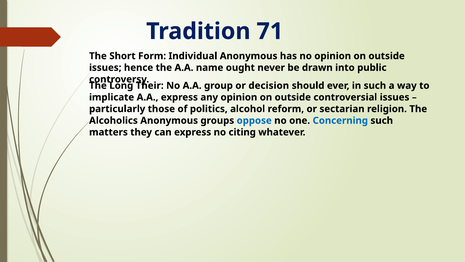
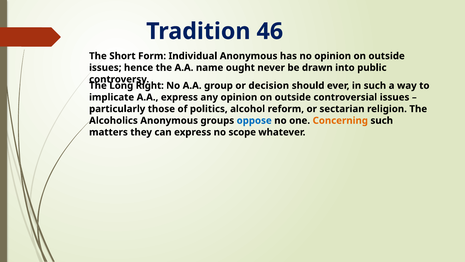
71: 71 -> 46
Their: Their -> Right
Concerning colour: blue -> orange
citing: citing -> scope
